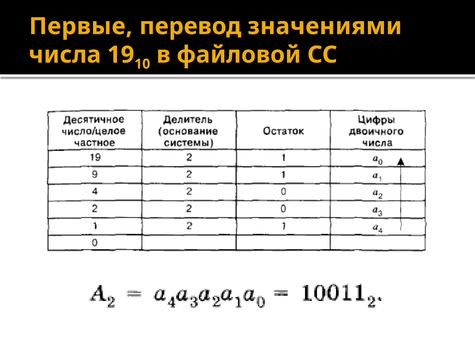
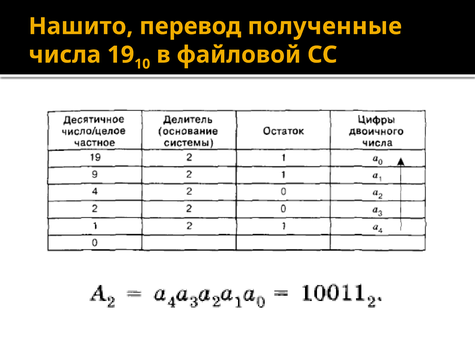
Первые: Первые -> Нашито
значениями: значениями -> полученные
